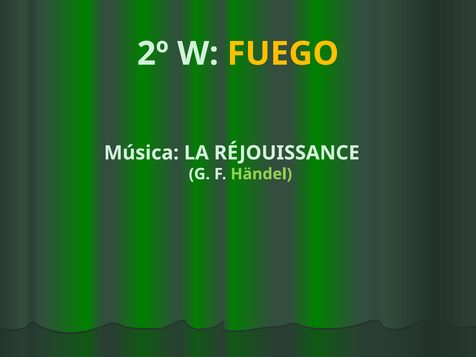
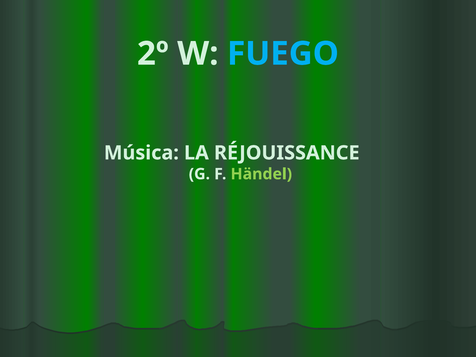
FUEGO colour: yellow -> light blue
